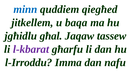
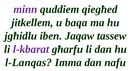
minn colour: blue -> purple
għal: għal -> iben
l-Irroddu: l-Irroddu -> l-Lanqas
